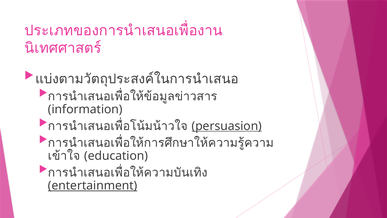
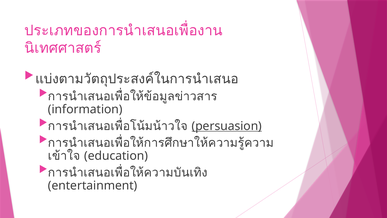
entertainment underline: present -> none
